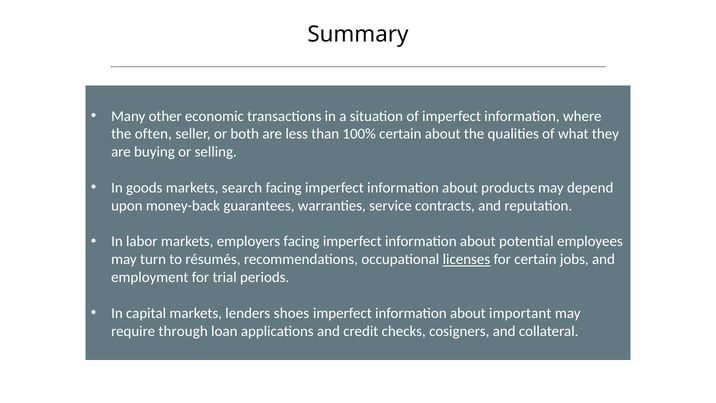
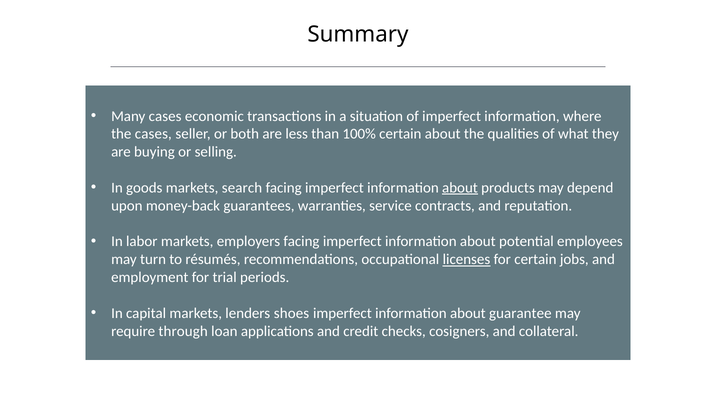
Many other: other -> cases
the often: often -> cases
about at (460, 188) underline: none -> present
important: important -> guarantee
